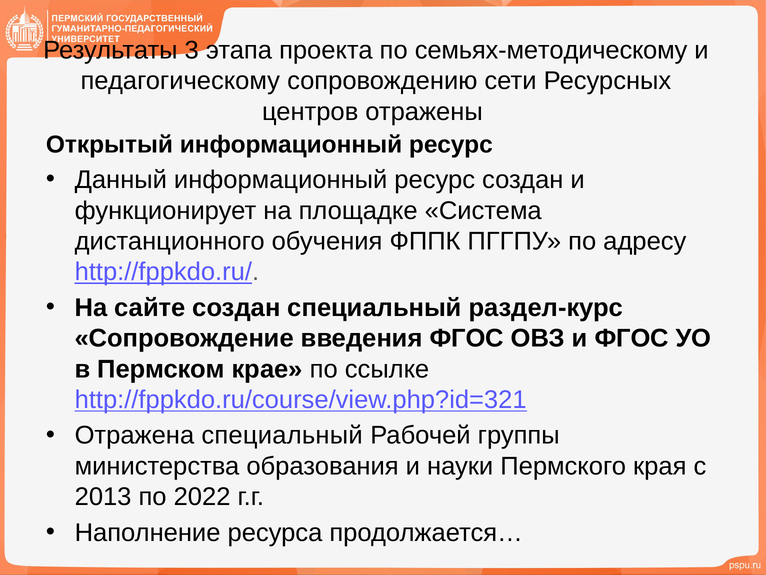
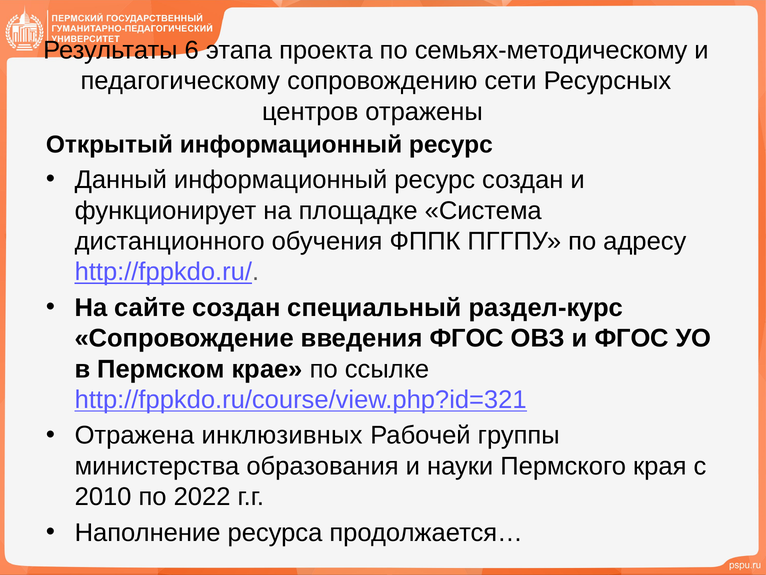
3: 3 -> 6
Отражена специальный: специальный -> инклюзивных
2013: 2013 -> 2010
